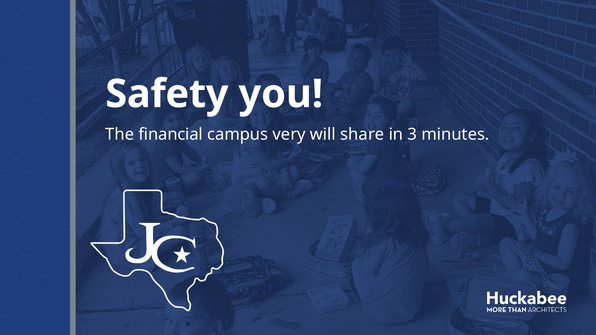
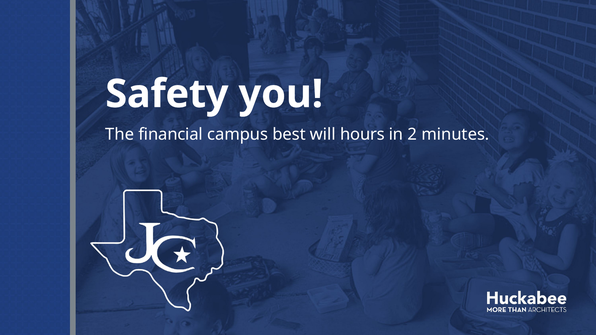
very: very -> best
share: share -> hours
3: 3 -> 2
